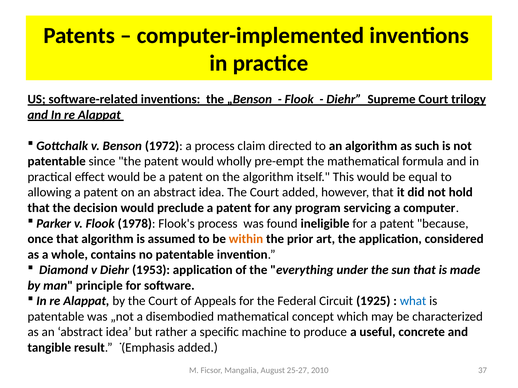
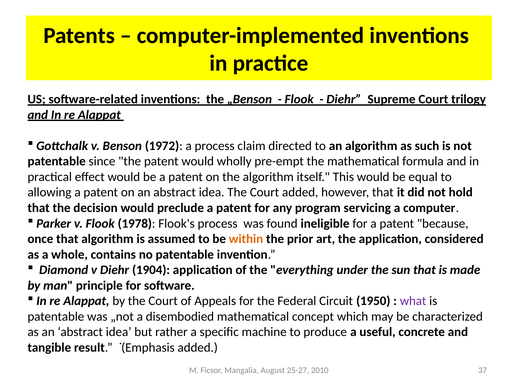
1953: 1953 -> 1904
1925: 1925 -> 1950
what colour: blue -> purple
